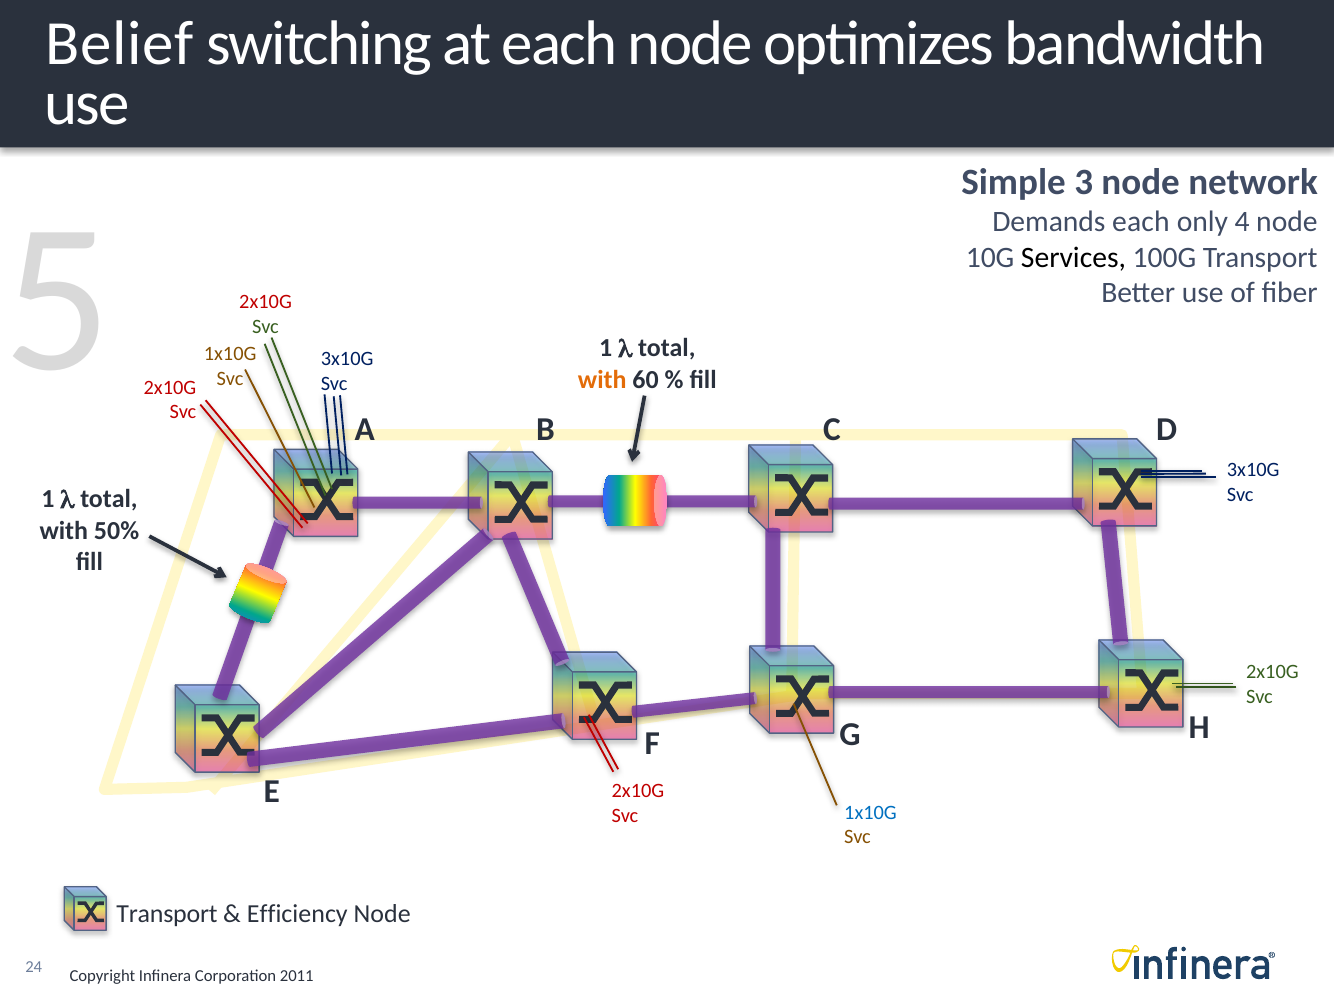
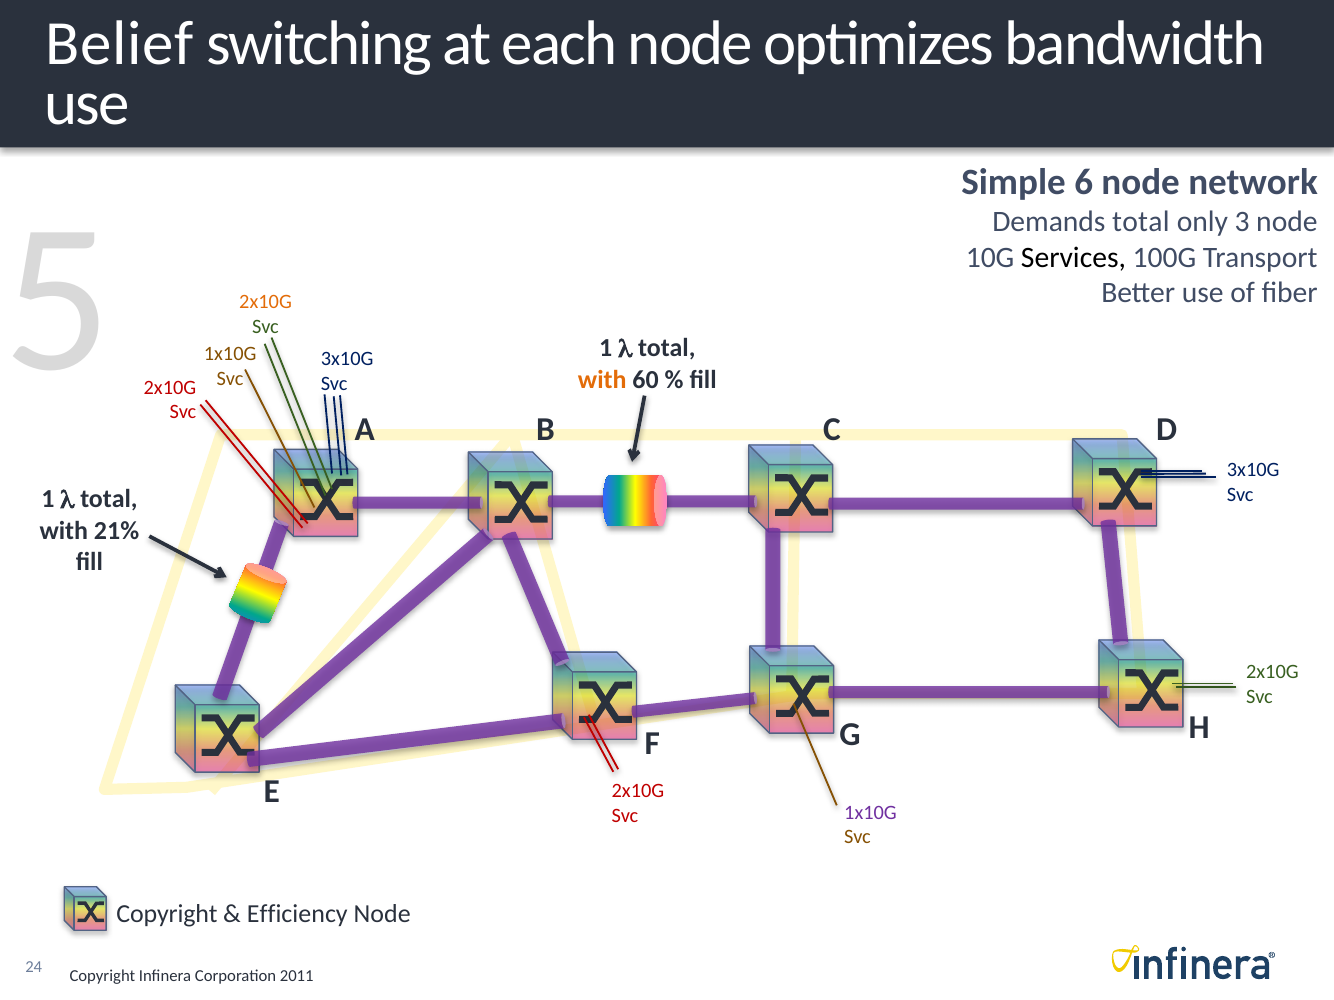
3: 3 -> 6
Demands each: each -> total
4: 4 -> 3
2x10G at (266, 302) colour: red -> orange
50%: 50% -> 21%
1x10G at (871, 813) colour: blue -> purple
Transport at (167, 915): Transport -> Copyright
